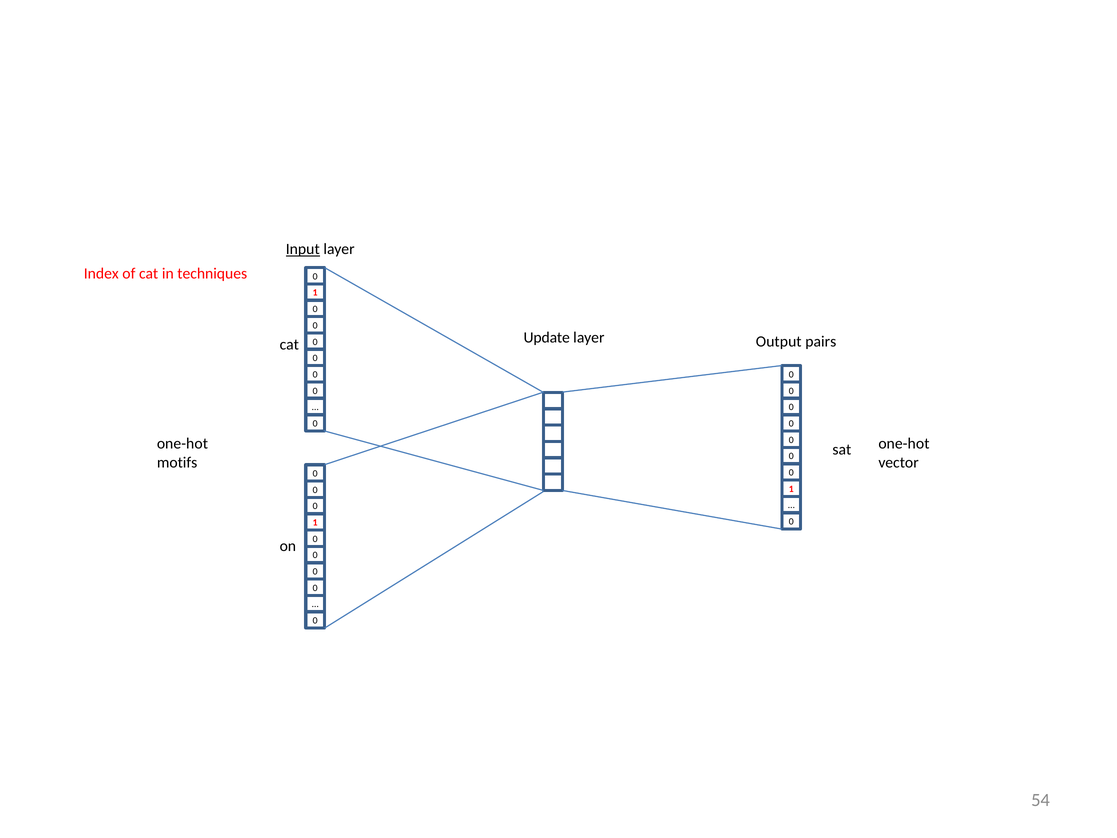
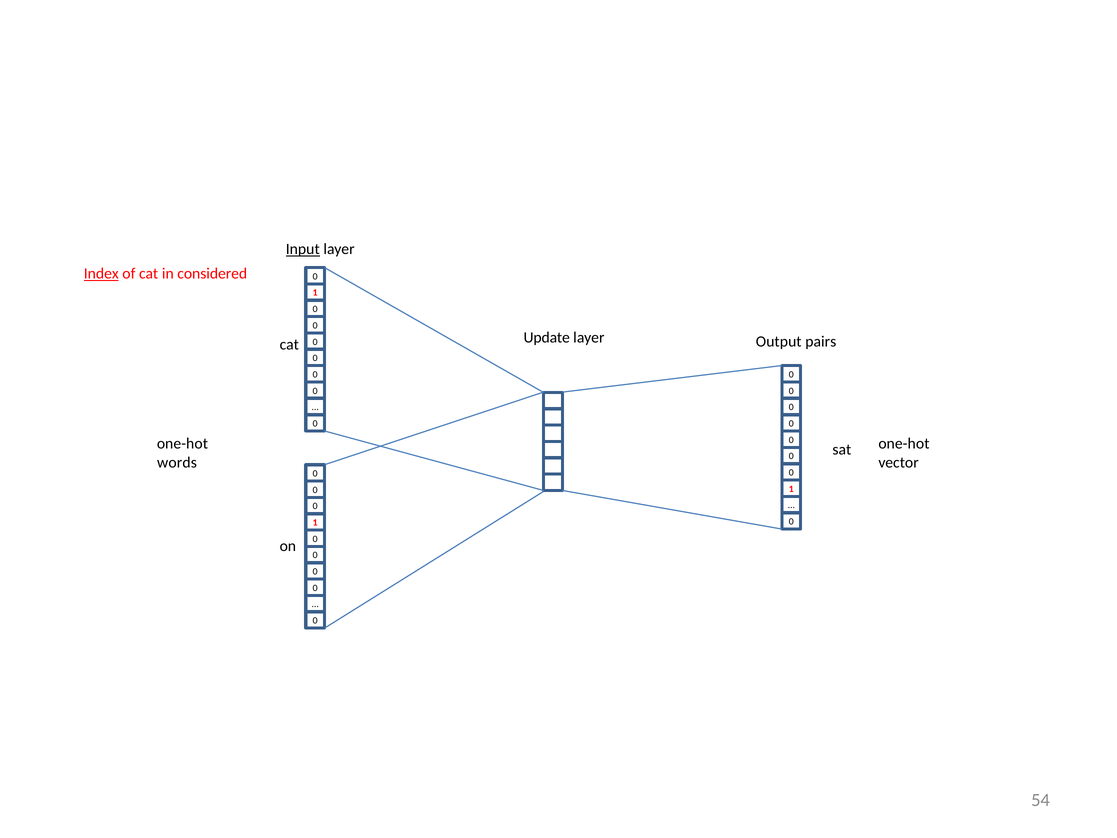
Index underline: none -> present
techniques: techniques -> considered
motifs: motifs -> words
